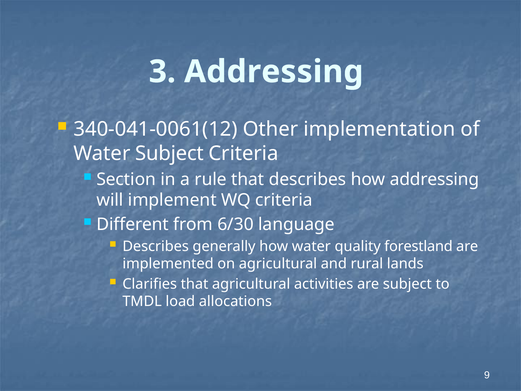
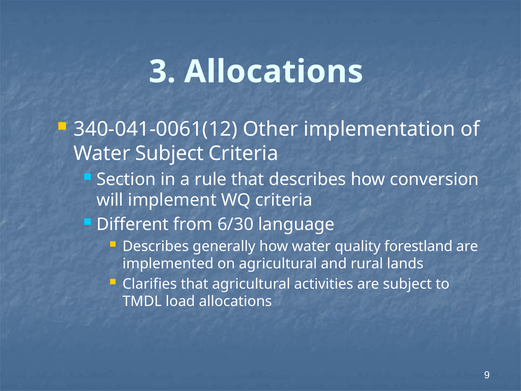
3 Addressing: Addressing -> Allocations
how addressing: addressing -> conversion
